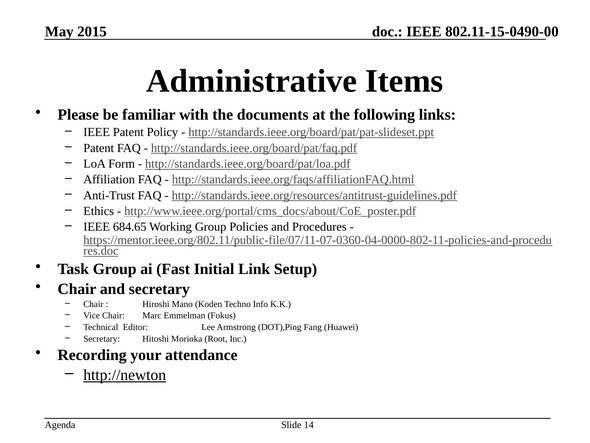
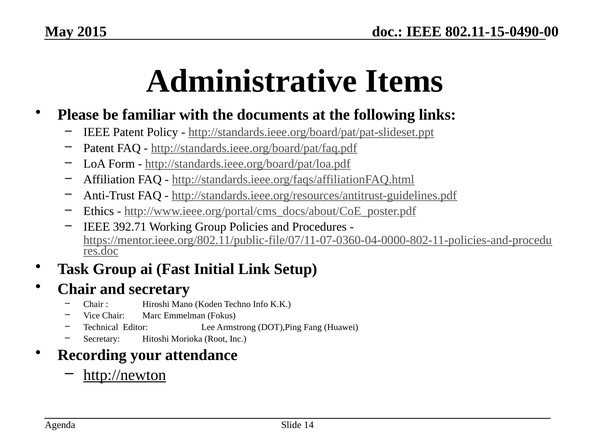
684.65: 684.65 -> 392.71
